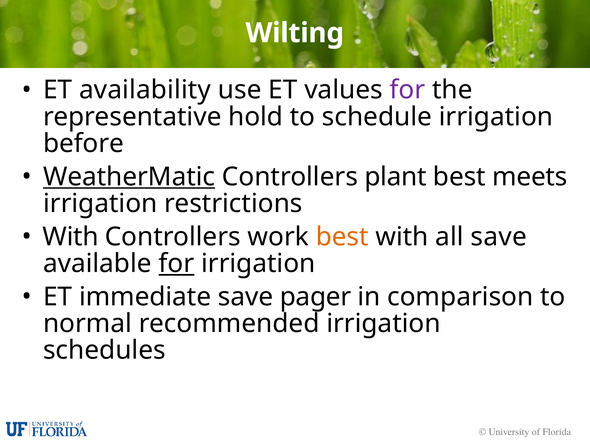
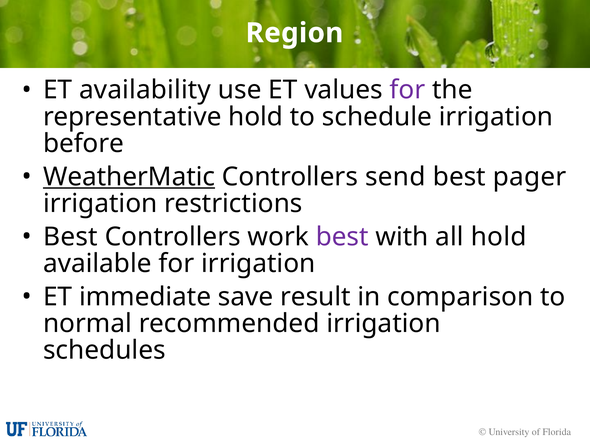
Wilting: Wilting -> Region
plant: plant -> send
meets: meets -> pager
With at (71, 237): With -> Best
best at (342, 237) colour: orange -> purple
all save: save -> hold
for at (176, 264) underline: present -> none
pager: pager -> result
